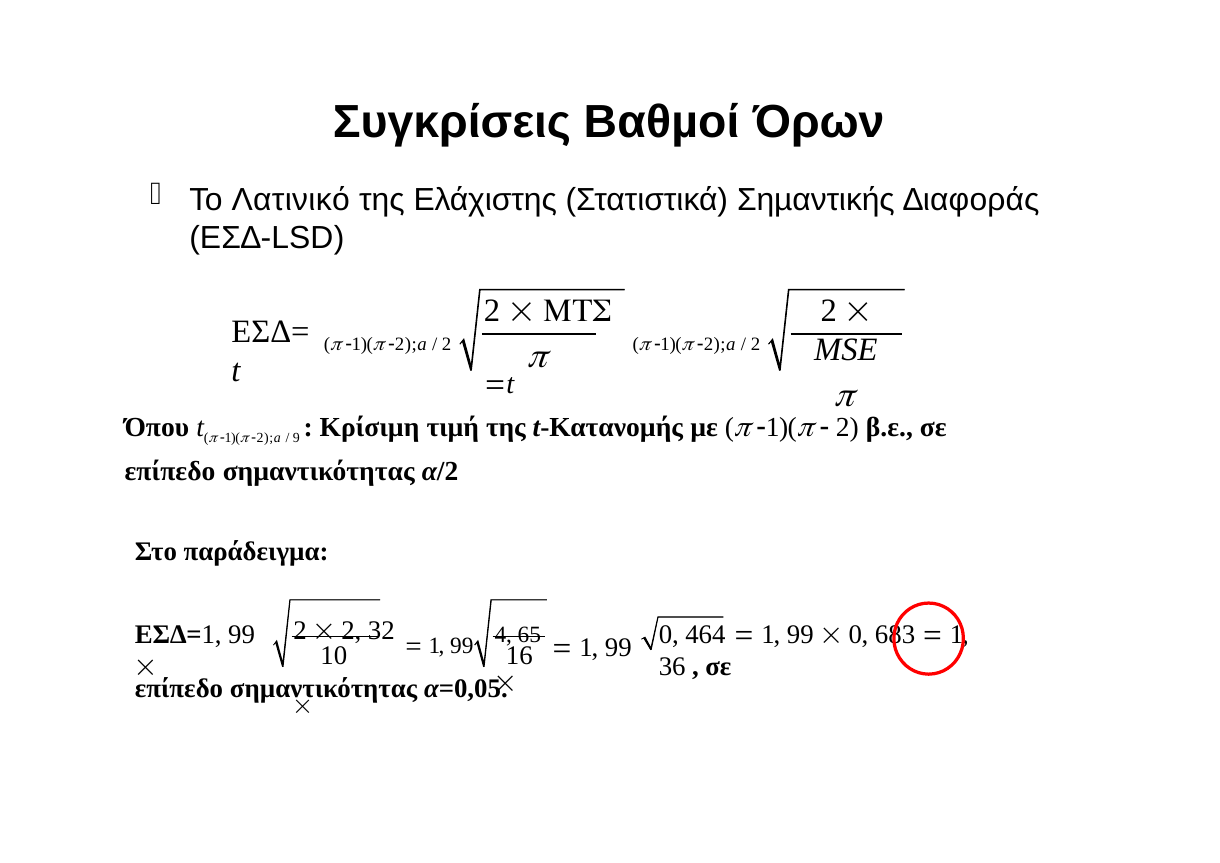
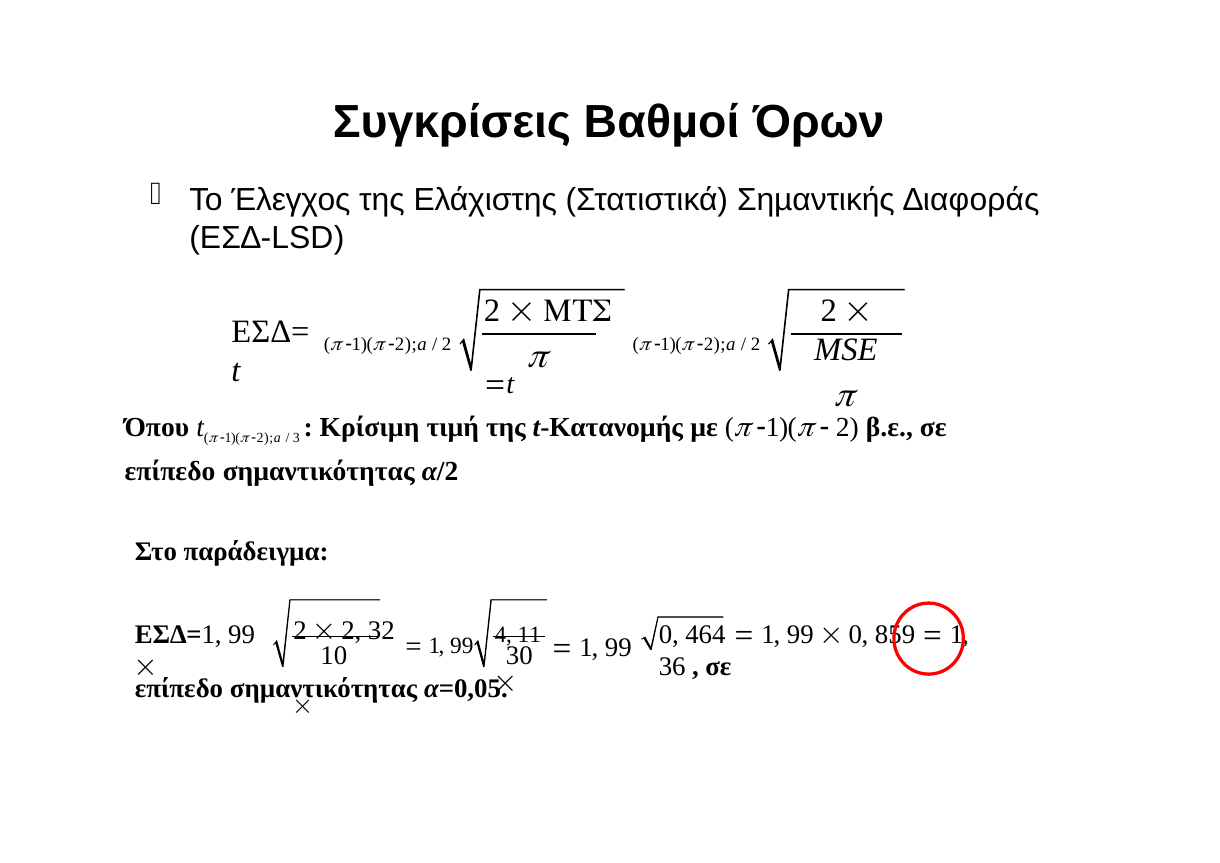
Λατινικό: Λατινικό -> Έλεγχος
9: 9 -> 3
683: 683 -> 859
65: 65 -> 11
16: 16 -> 30
